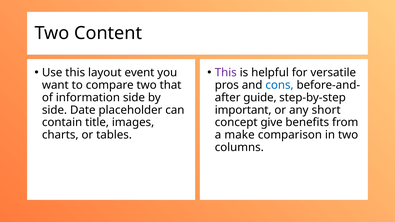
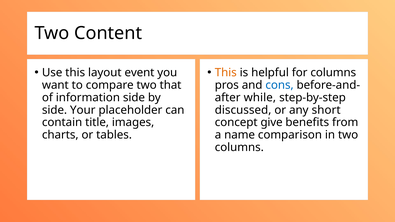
This at (226, 73) colour: purple -> orange
for versatile: versatile -> columns
guide: guide -> while
Date: Date -> Your
important: important -> discussed
make: make -> name
